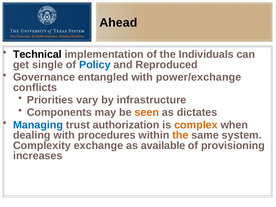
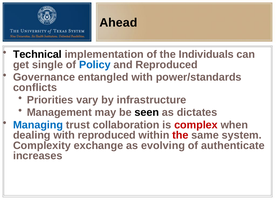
power/exchange: power/exchange -> power/standards
Components: Components -> Management
seen colour: orange -> black
authorization: authorization -> collaboration
complex colour: orange -> red
with procedures: procedures -> reproduced
the at (180, 135) colour: orange -> red
available: available -> evolving
provisioning: provisioning -> authenticate
